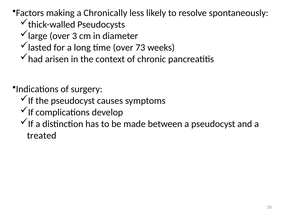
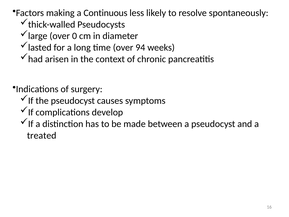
Chronically: Chronically -> Continuous
3: 3 -> 0
73: 73 -> 94
